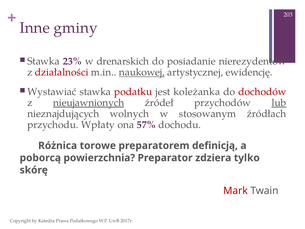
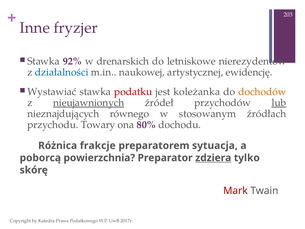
gminy: gminy -> fryzjer
23%: 23% -> 92%
posiadanie: posiadanie -> letniskowe
działalności colour: red -> blue
naukowej underline: present -> none
dochodów colour: red -> orange
wolnych: wolnych -> równego
Wpłaty: Wpłaty -> Towary
57%: 57% -> 80%
torowe: torowe -> frakcje
definicją: definicją -> sytuacja
zdziera underline: none -> present
